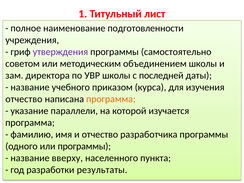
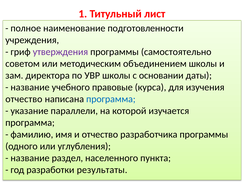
последней: последней -> основании
приказом: приказом -> правовые
программа at (111, 99) colour: orange -> blue
или программы: программы -> углубления
вверху: вверху -> раздел
